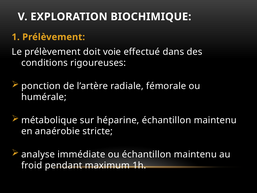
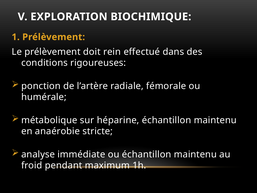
voie: voie -> rein
